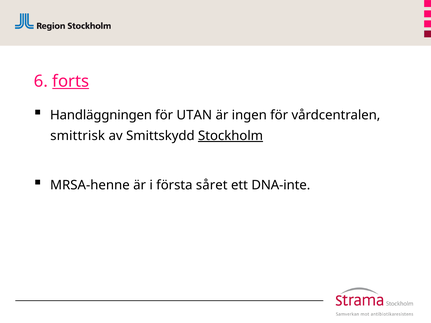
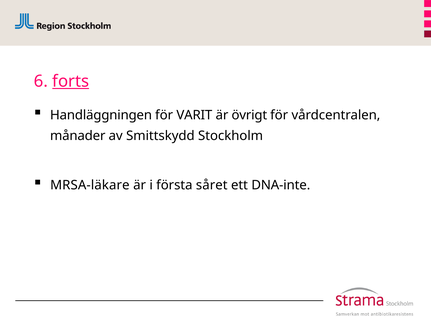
UTAN: UTAN -> VARIT
ingen: ingen -> övrigt
smittrisk: smittrisk -> månader
Stockholm underline: present -> none
MRSA-henne: MRSA-henne -> MRSA-läkare
